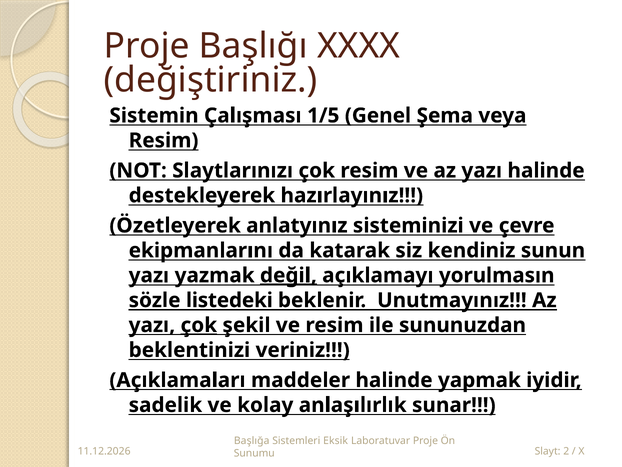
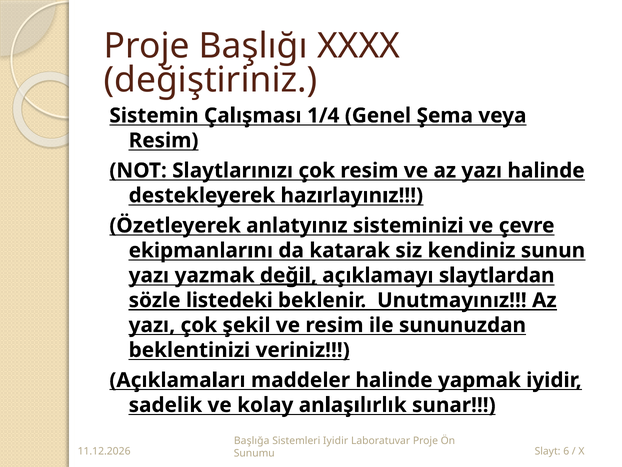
1/5: 1/5 -> 1/4
yorulmasın: yorulmasın -> slaytlardan
çok at (199, 325) underline: present -> none
Sistemleri Eksik: Eksik -> Iyidir
2: 2 -> 6
